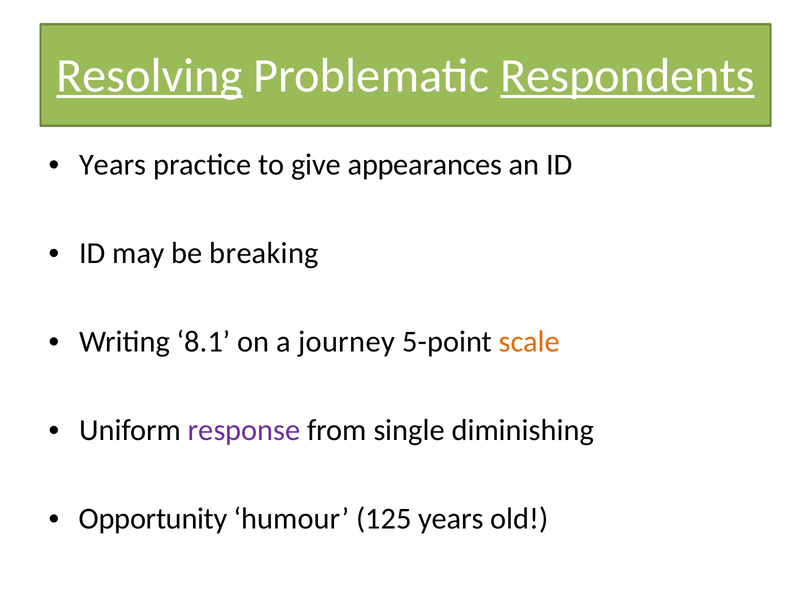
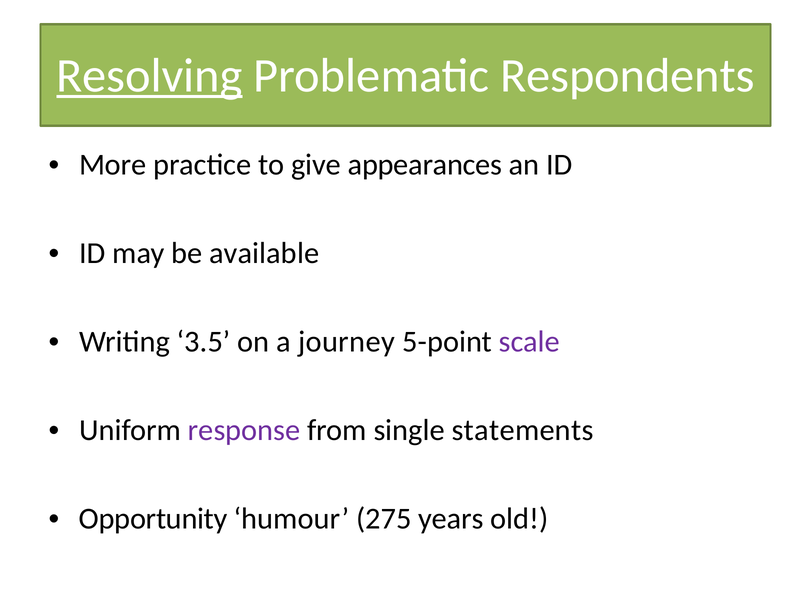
Respondents underline: present -> none
Years at (113, 165): Years -> More
breaking: breaking -> available
8.1: 8.1 -> 3.5
scale colour: orange -> purple
diminishing: diminishing -> statements
125: 125 -> 275
